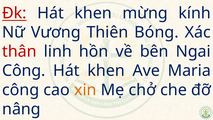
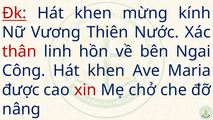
Bóng: Bóng -> Nước
công at (21, 90): công -> được
xin colour: orange -> red
